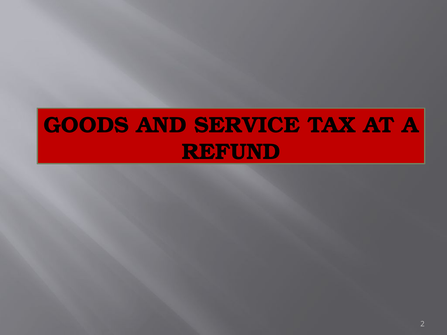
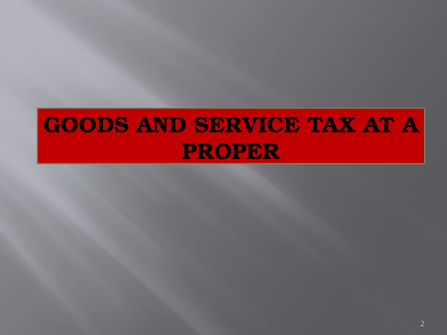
REFUND: REFUND -> PROPER
